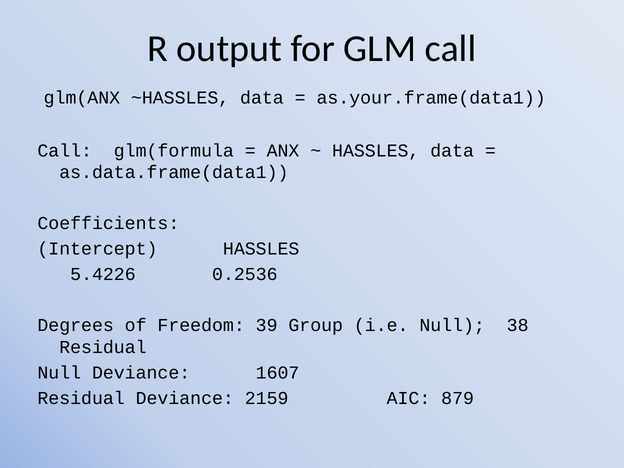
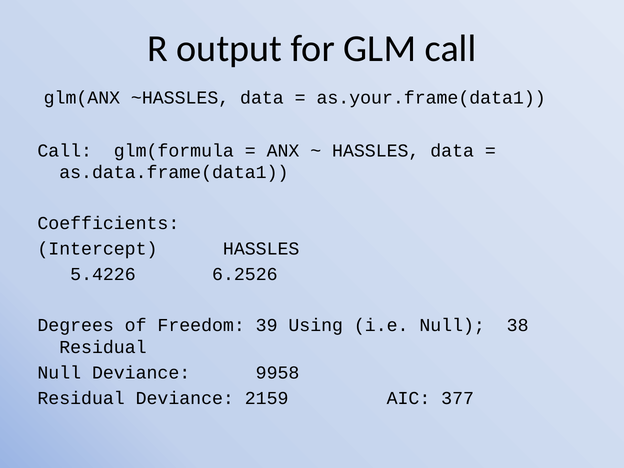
0.2536: 0.2536 -> 6.2526
Group: Group -> Using
1607: 1607 -> 9958
879: 879 -> 377
